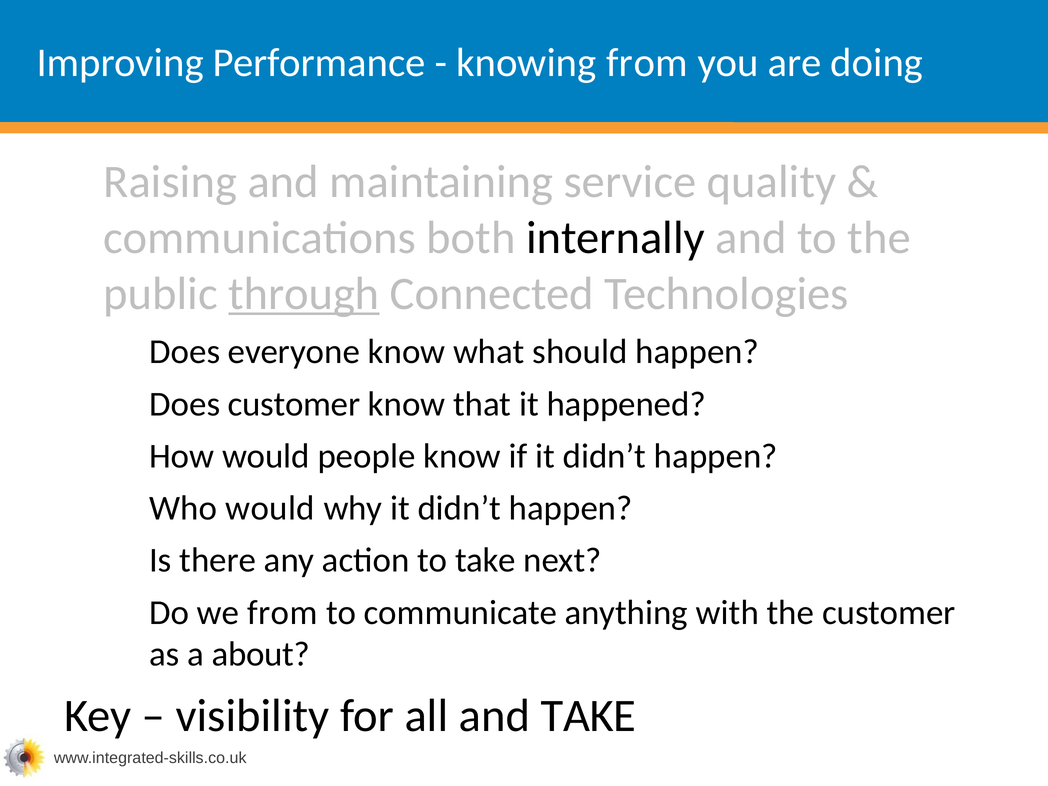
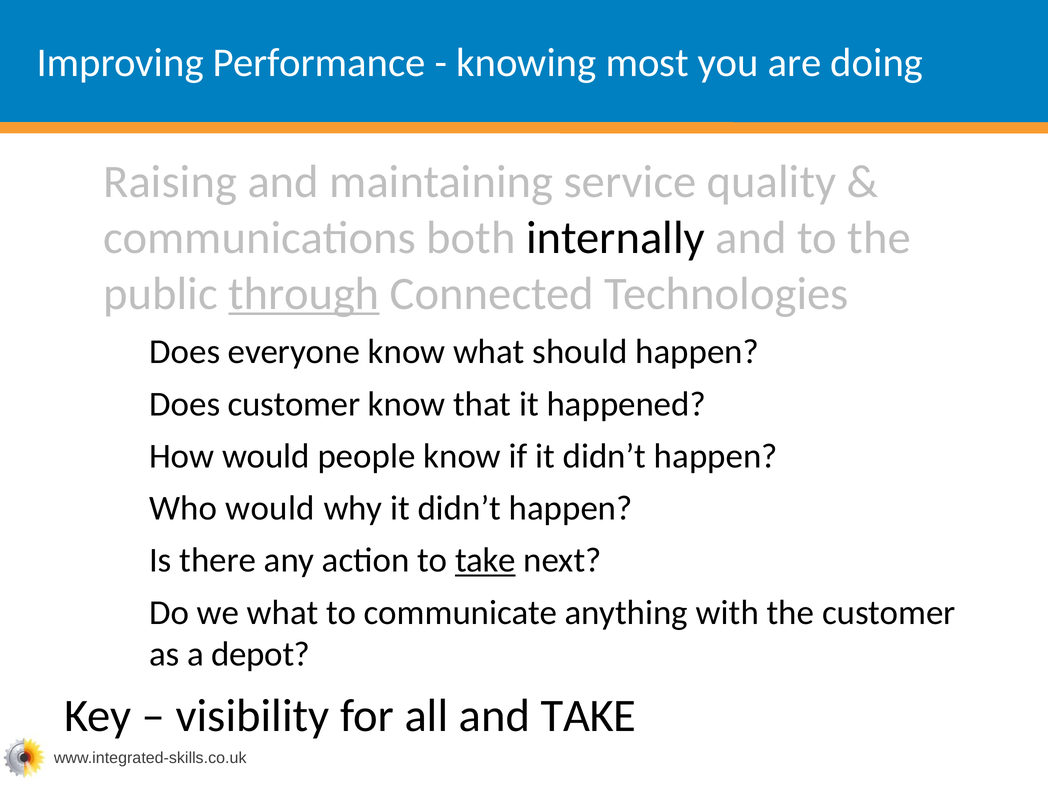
knowing from: from -> most
take at (485, 560) underline: none -> present
we from: from -> what
about: about -> depot
